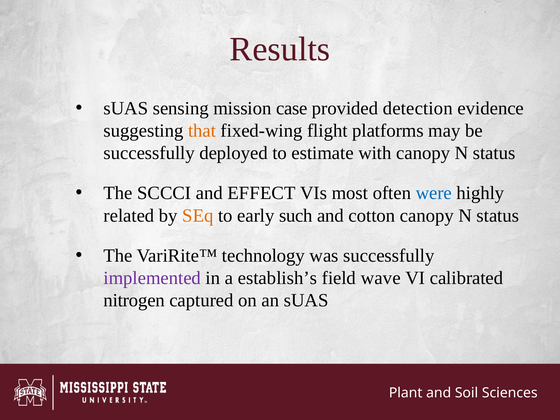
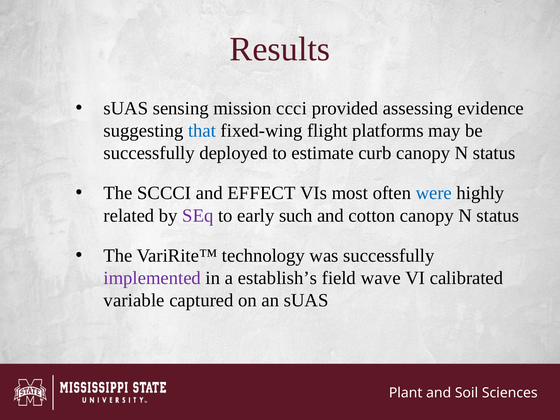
case: case -> ccci
detection: detection -> assessing
that colour: orange -> blue
with: with -> curb
SEq colour: orange -> purple
nitrogen: nitrogen -> variable
